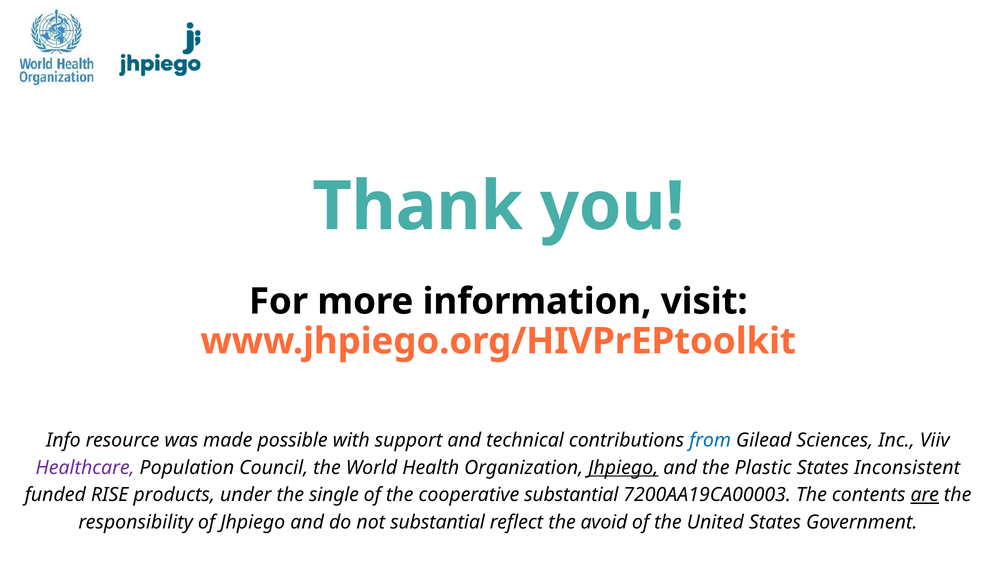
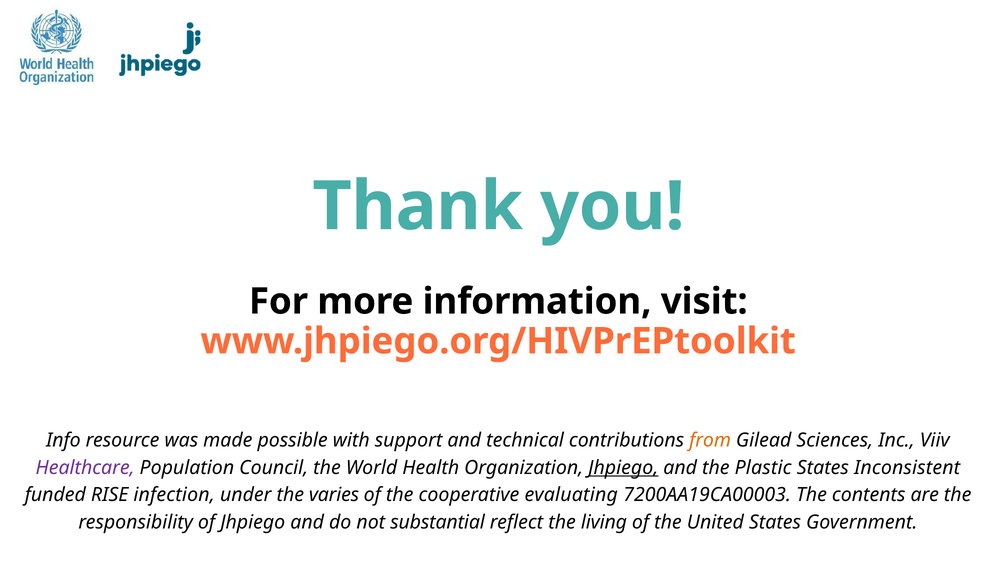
from colour: blue -> orange
products: products -> infection
single: single -> varies
cooperative substantial: substantial -> evaluating
are underline: present -> none
avoid: avoid -> living
